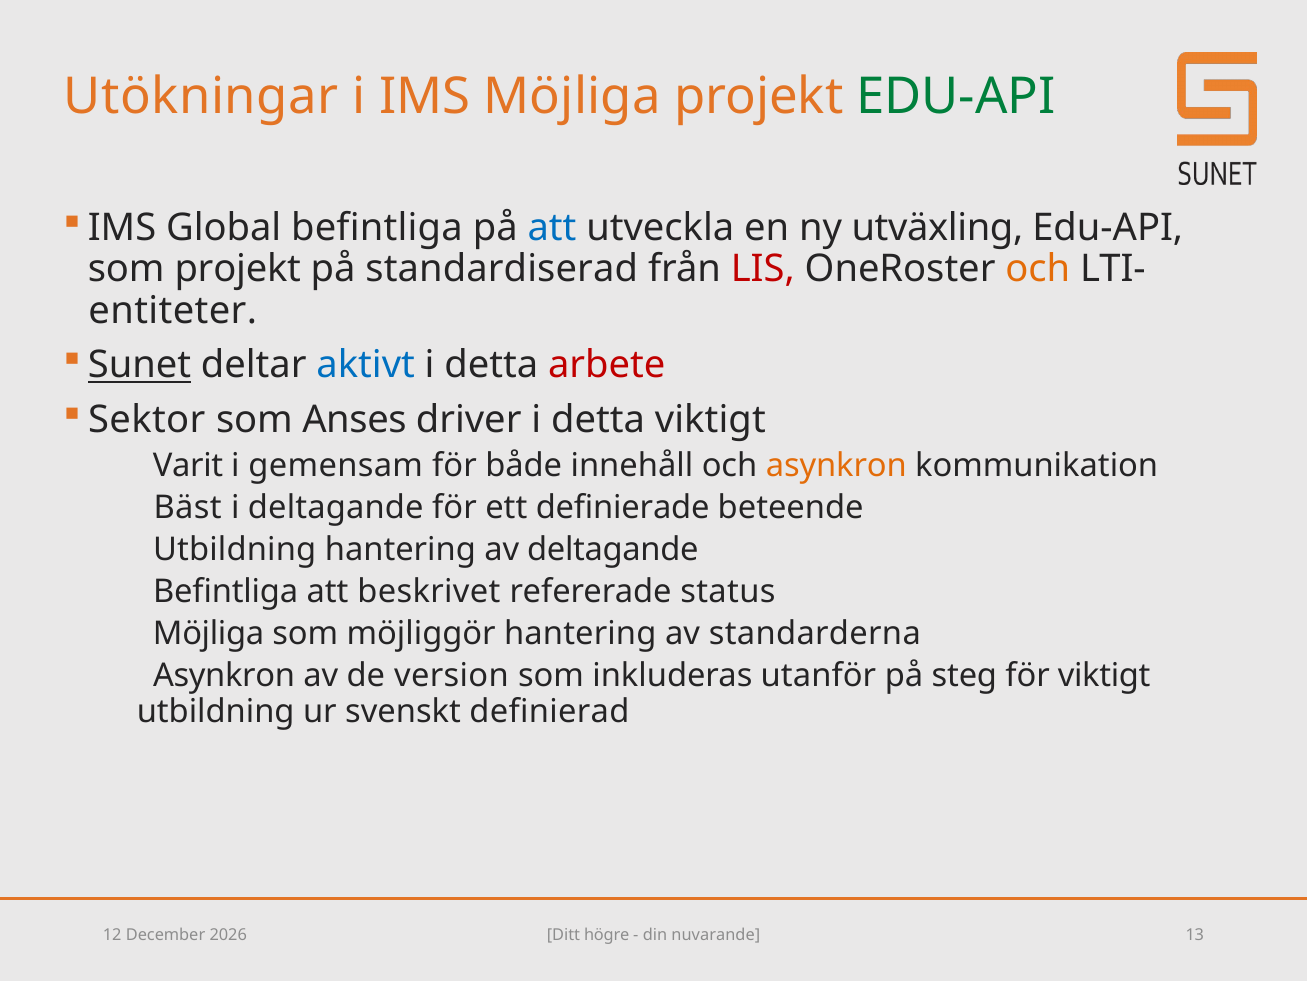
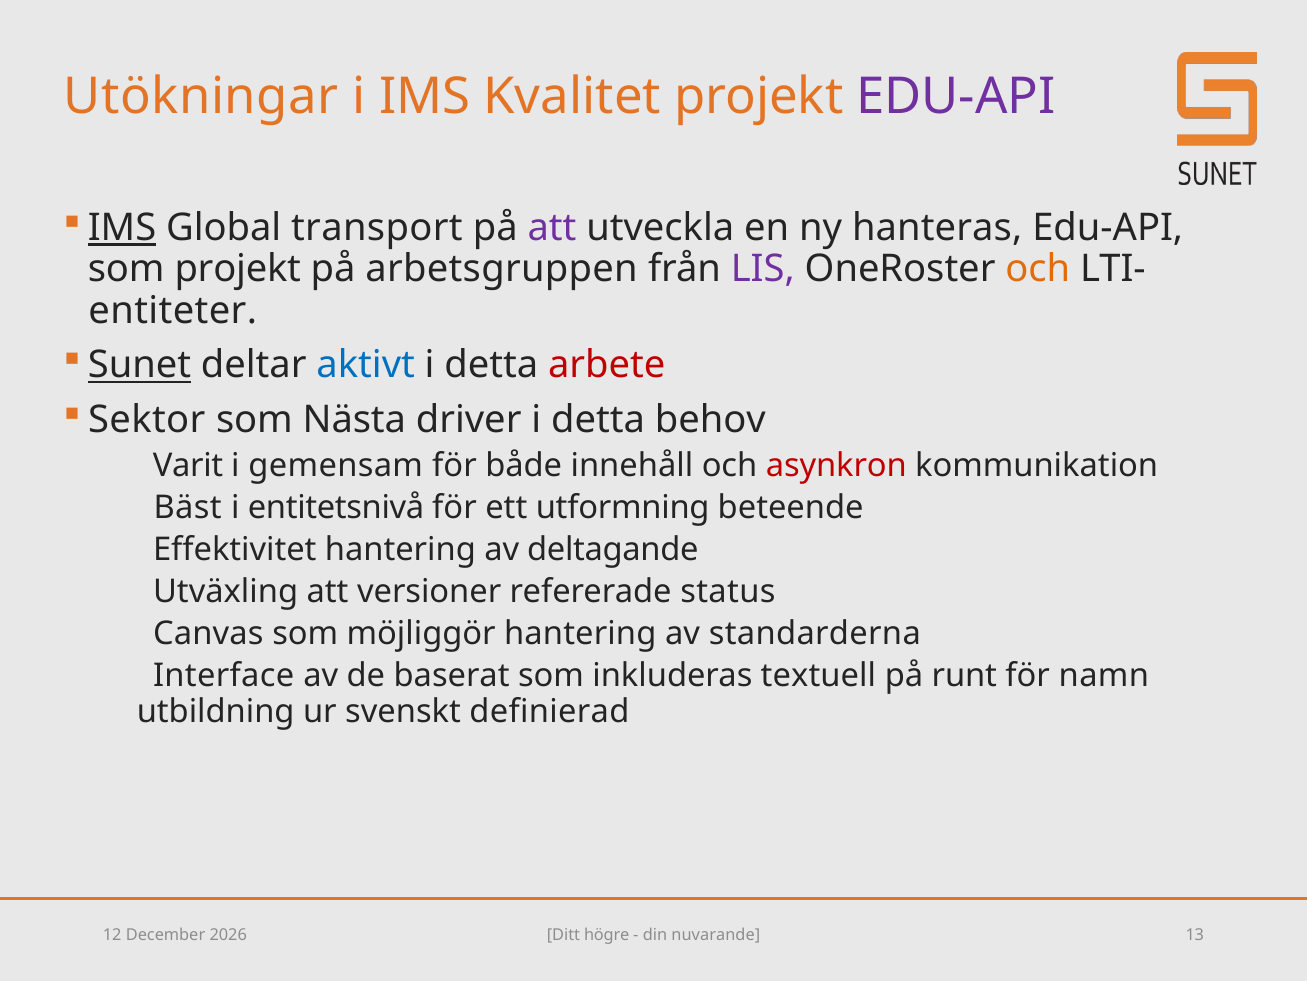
IMS Möjliga: Möjliga -> Kvalitet
EDU-API at (956, 97) colour: green -> purple
IMS at (122, 228) underline: none -> present
Global befintliga: befintliga -> transport
att at (552, 228) colour: blue -> purple
utväxling: utväxling -> hanteras
standardiserad: standardiserad -> arbetsgruppen
LIS colour: red -> purple
Anses: Anses -> Nästa
detta viktigt: viktigt -> behov
asynkron at (836, 465) colour: orange -> red
i deltagande: deltagande -> entitetsnivå
definierade: definierade -> utformning
Utbildning at (235, 549): Utbildning -> Effektivitet
Befintliga at (226, 591): Befintliga -> Utväxling
beskrivet: beskrivet -> versioner
Möjliga at (209, 633): Möjliga -> Canvas
Asynkron at (224, 675): Asynkron -> Interface
version: version -> baserat
utanför: utanför -> textuell
steg: steg -> runt
för viktigt: viktigt -> namn
